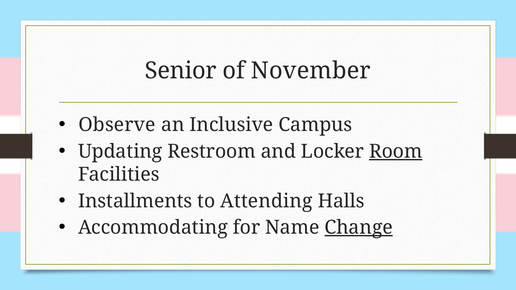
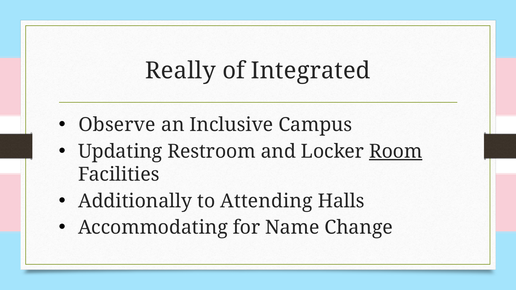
Senior: Senior -> Really
November: November -> Integrated
Installments: Installments -> Additionally
Change underline: present -> none
